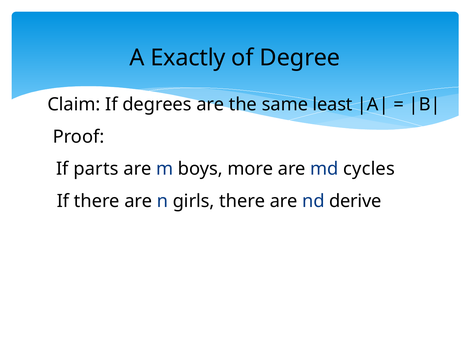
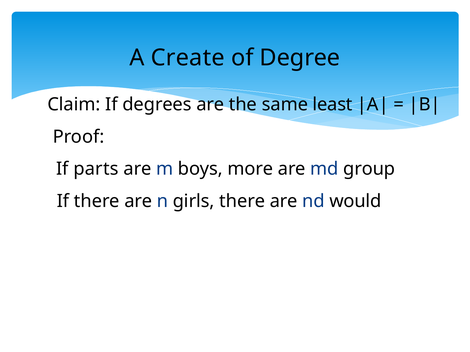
Exactly: Exactly -> Create
cycles: cycles -> group
derive: derive -> would
